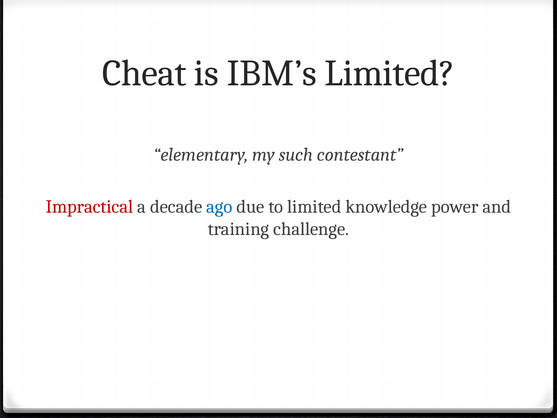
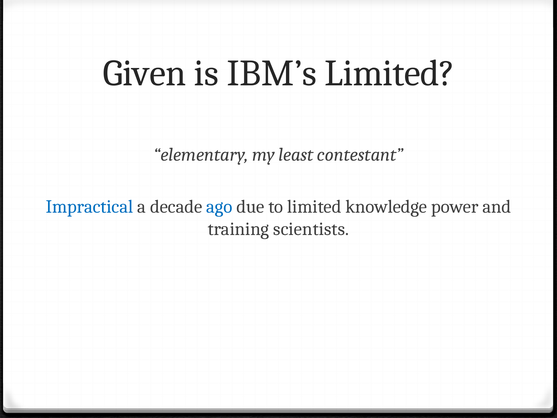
Cheat: Cheat -> Given
such: such -> least
Impractical colour: red -> blue
challenge: challenge -> scientists
